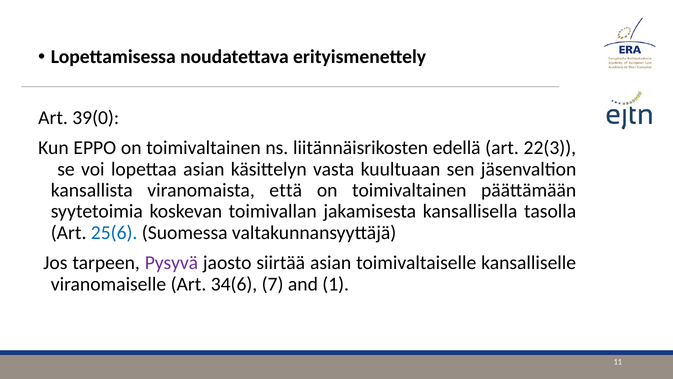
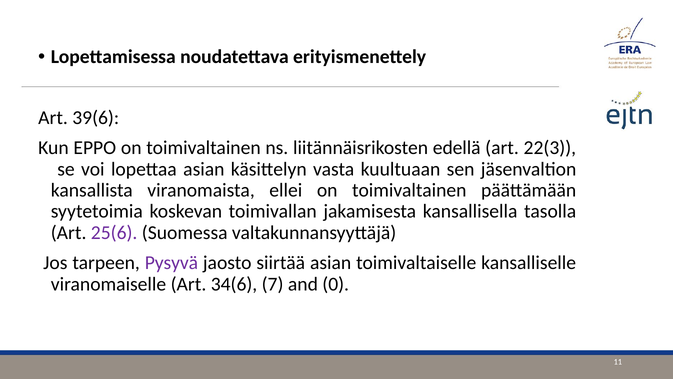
39(0: 39(0 -> 39(6
että: että -> ellei
25(6 colour: blue -> purple
1: 1 -> 0
